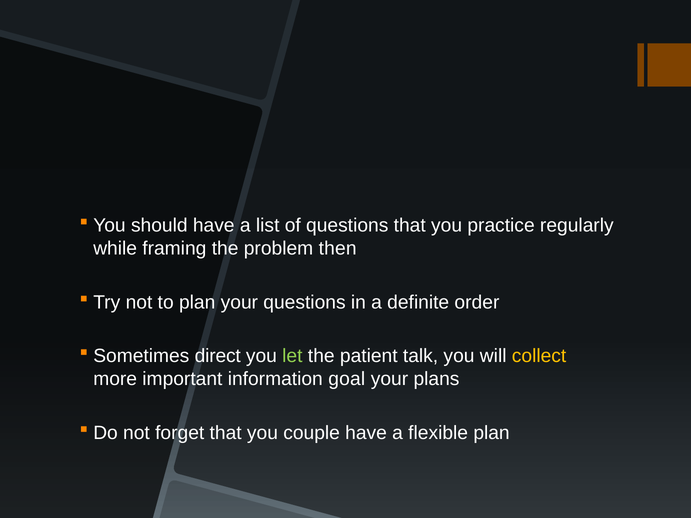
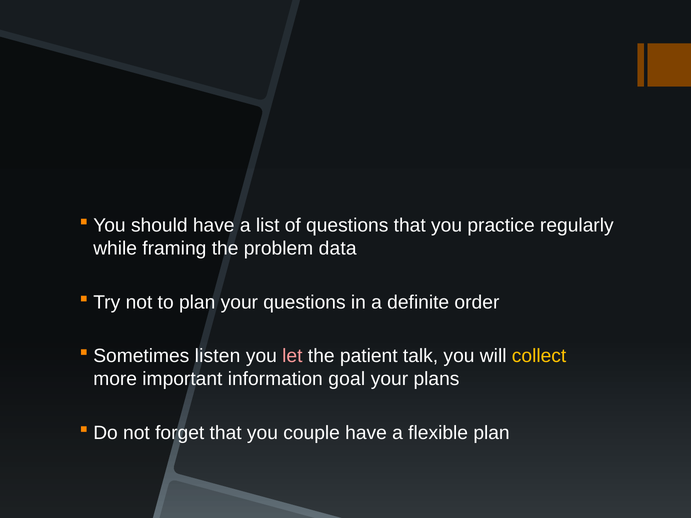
then: then -> data
direct: direct -> listen
let colour: light green -> pink
